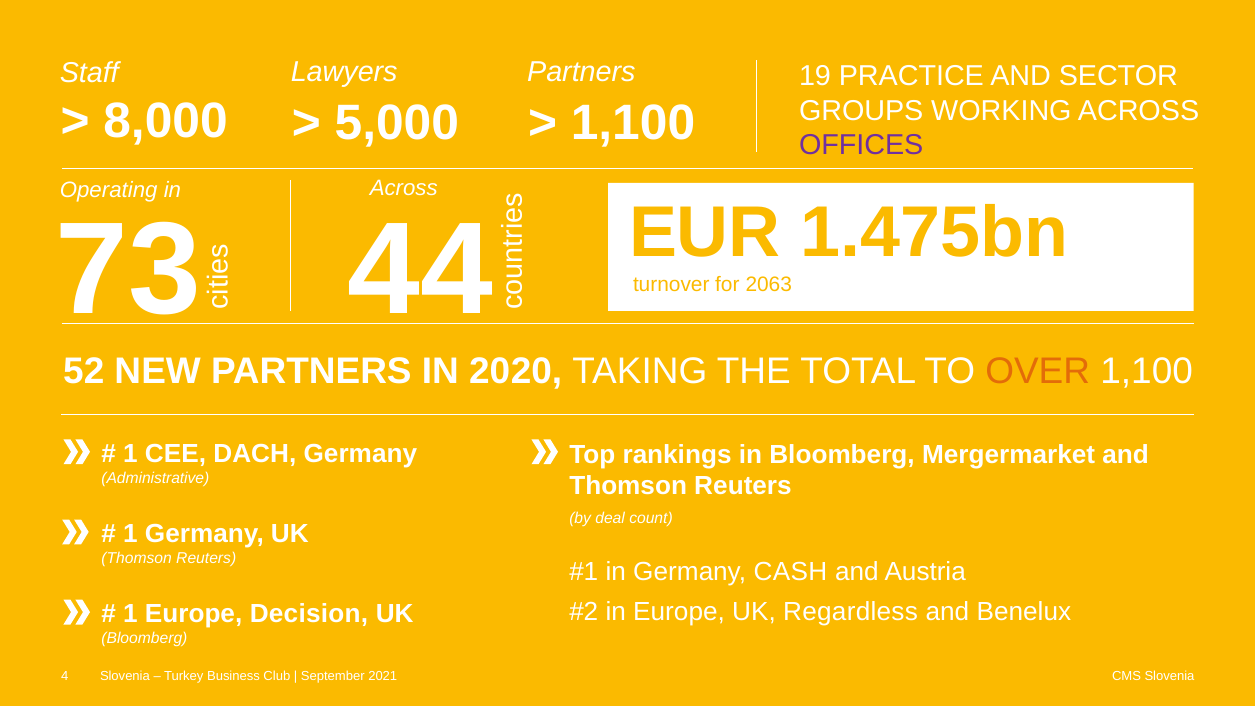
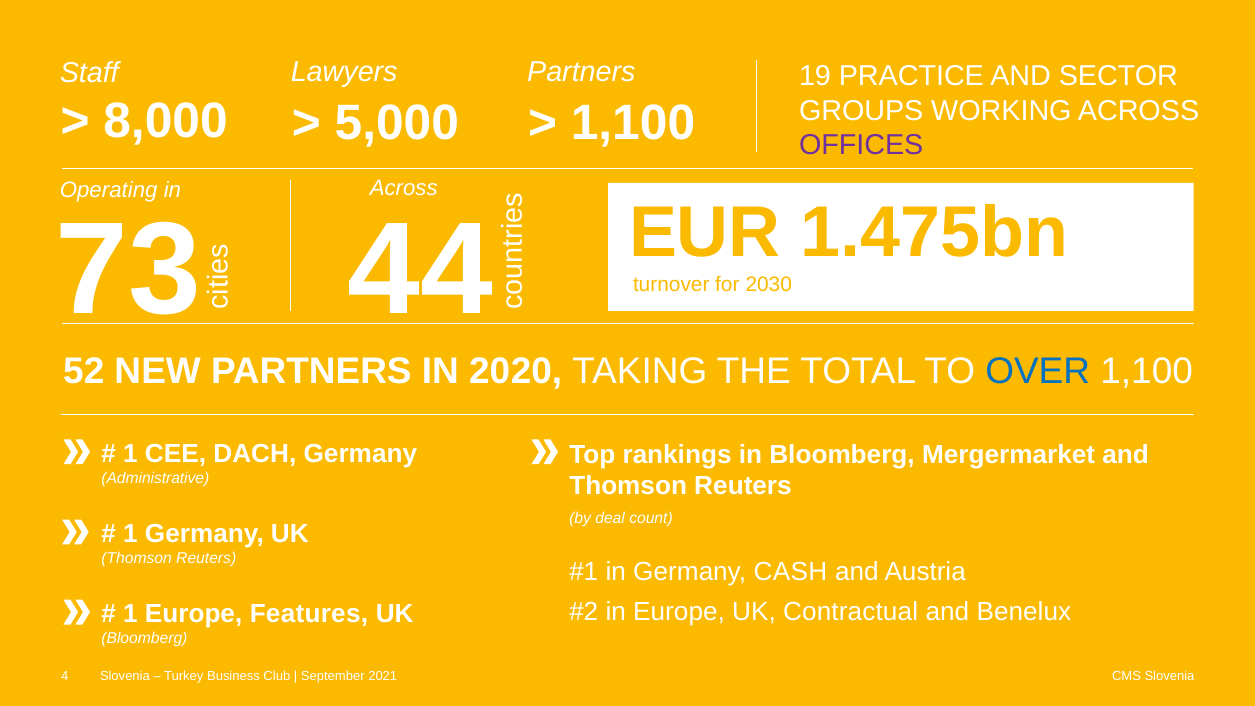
2063: 2063 -> 2030
OVER colour: orange -> blue
Regardless: Regardless -> Contractual
Decision: Decision -> Features
